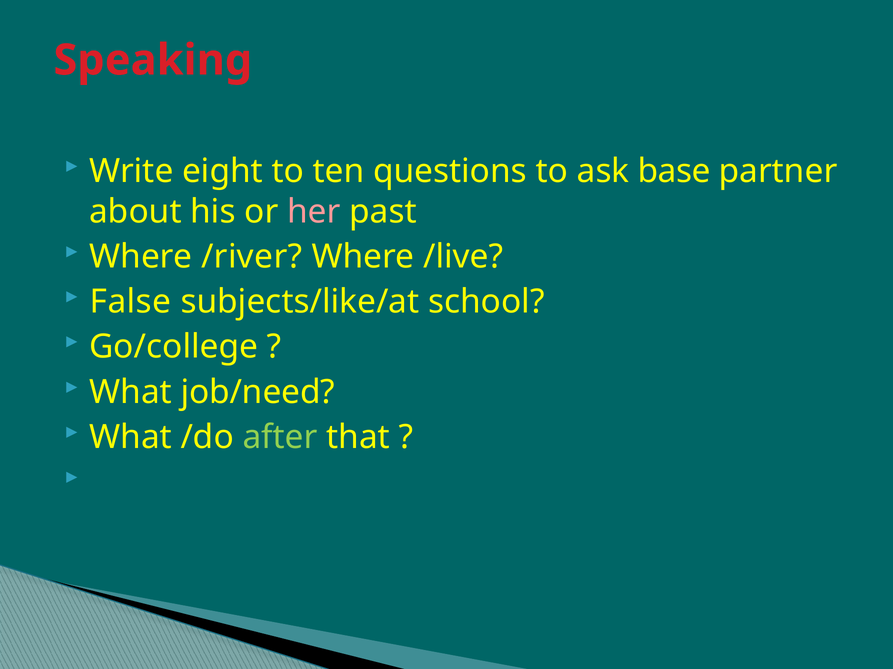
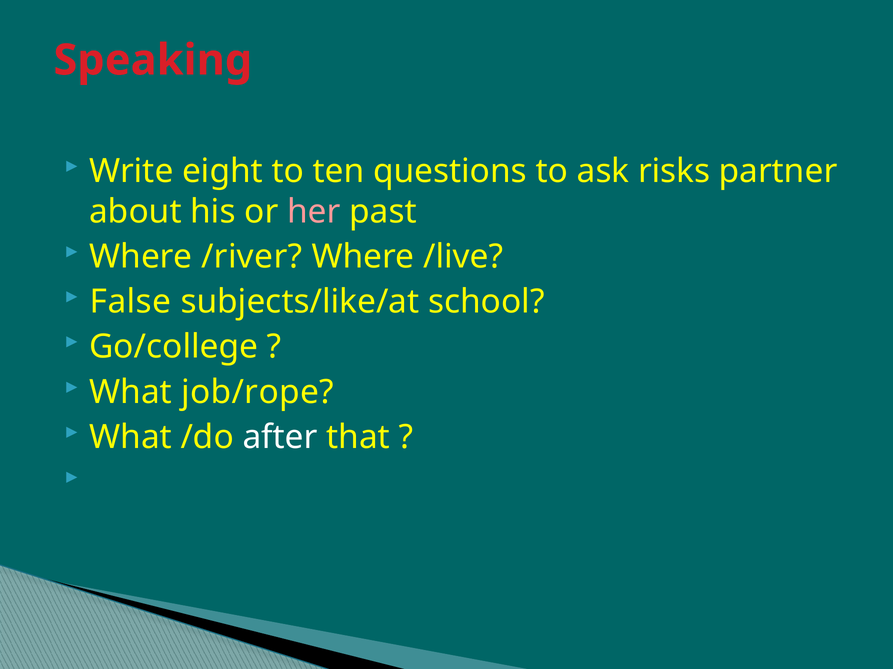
base: base -> risks
job/need: job/need -> job/rope
after colour: light green -> white
